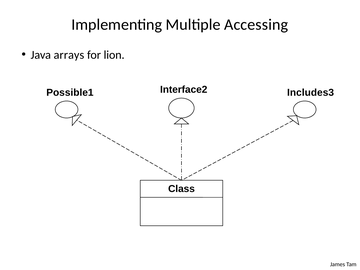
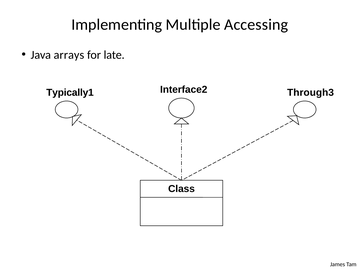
lion: lion -> late
Possible1: Possible1 -> Typically1
Includes3: Includes3 -> Through3
